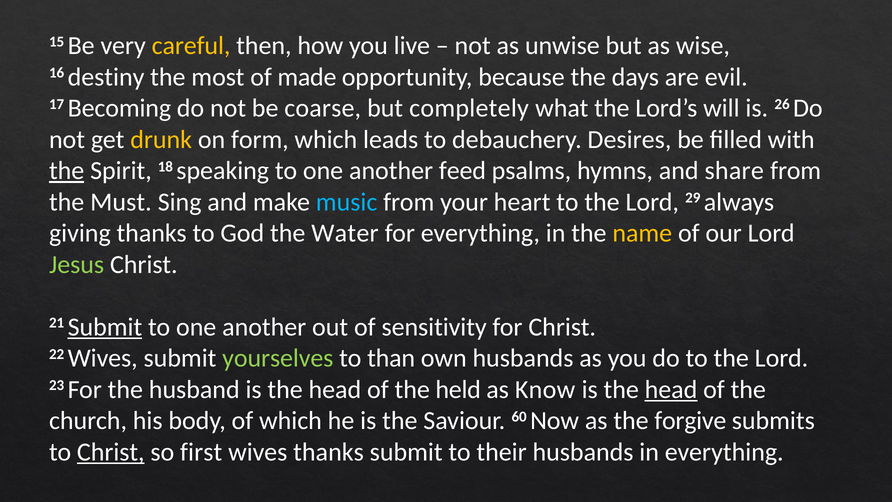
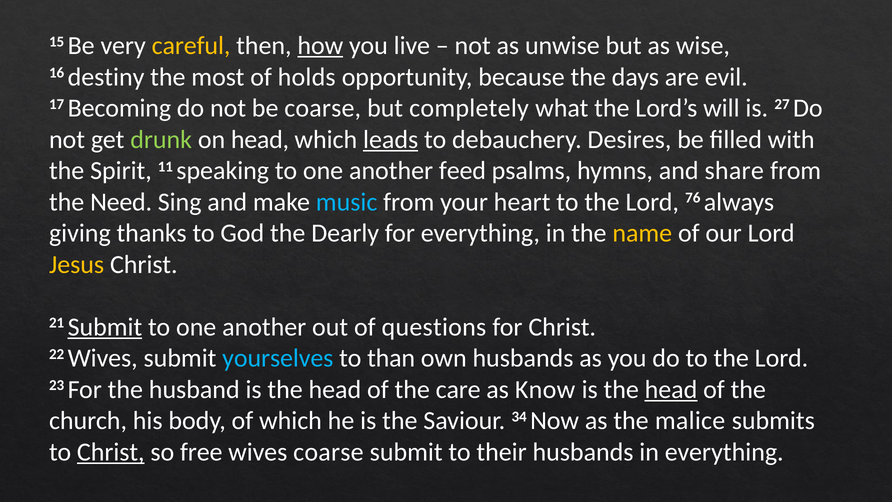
how underline: none -> present
made: made -> holds
26: 26 -> 27
drunk colour: yellow -> light green
on form: form -> head
leads underline: none -> present
the at (67, 171) underline: present -> none
18: 18 -> 11
Must: Must -> Need
29: 29 -> 76
Water: Water -> Dearly
Jesus colour: light green -> yellow
sensitivity: sensitivity -> questions
yourselves colour: light green -> light blue
held: held -> care
60: 60 -> 34
forgive: forgive -> malice
first: first -> free
wives thanks: thanks -> coarse
